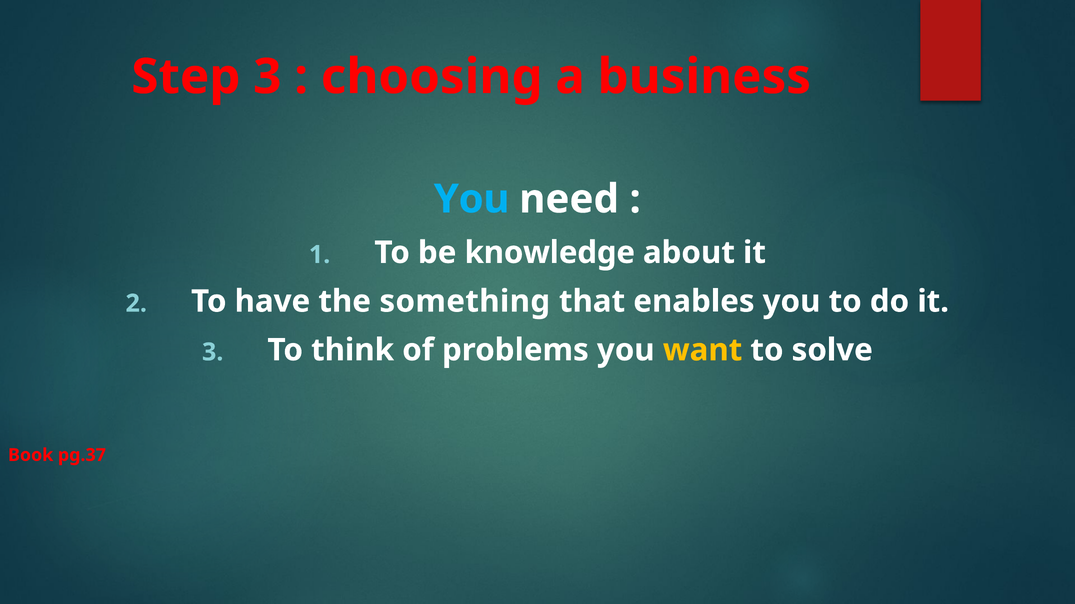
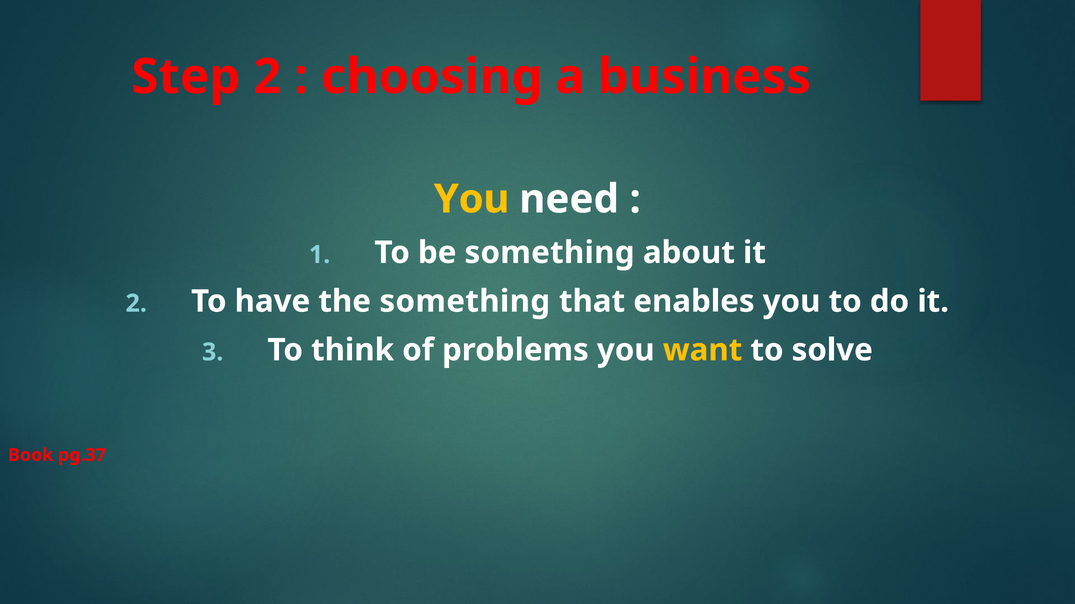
Step 3: 3 -> 2
You at (472, 199) colour: light blue -> yellow
be knowledge: knowledge -> something
